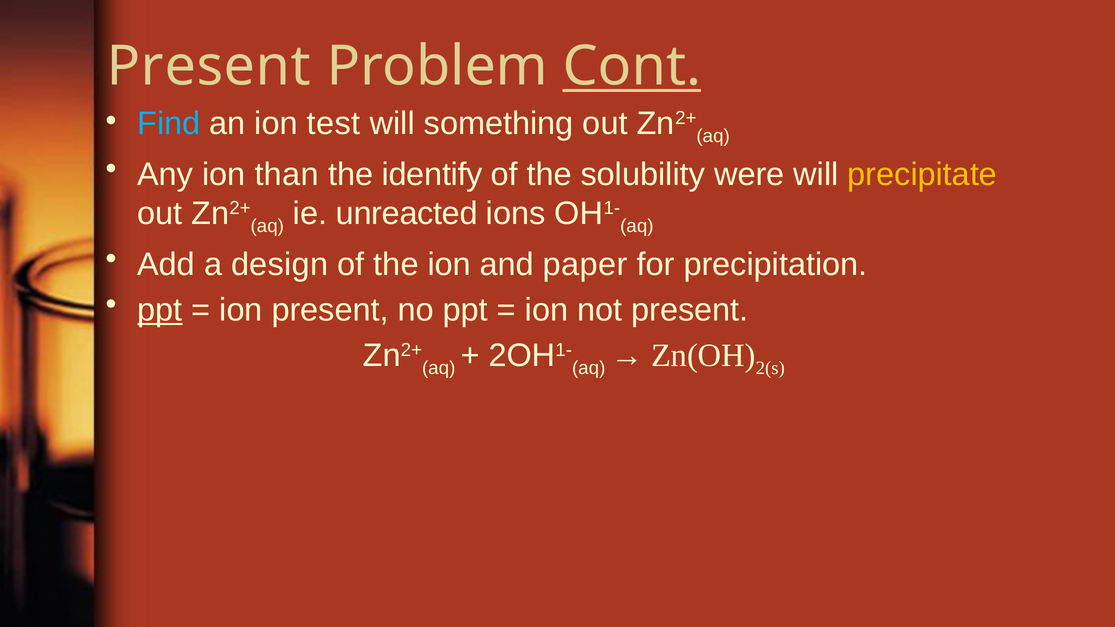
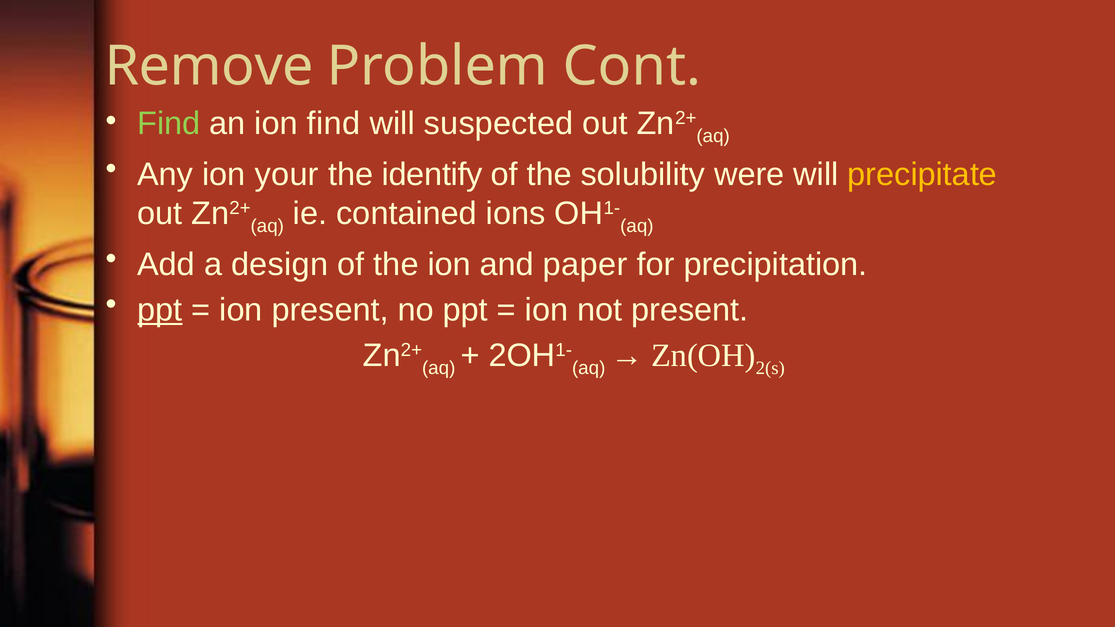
Present at (209, 67): Present -> Remove
Cont underline: present -> none
Find at (169, 124) colour: light blue -> light green
ion test: test -> find
something: something -> suspected
than: than -> your
unreacted: unreacted -> contained
